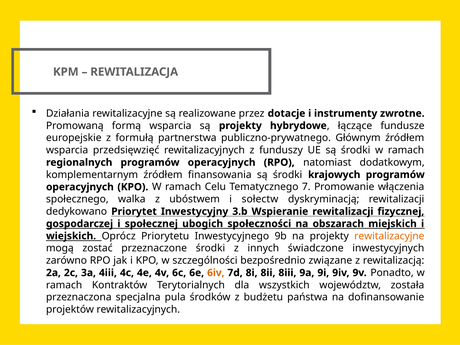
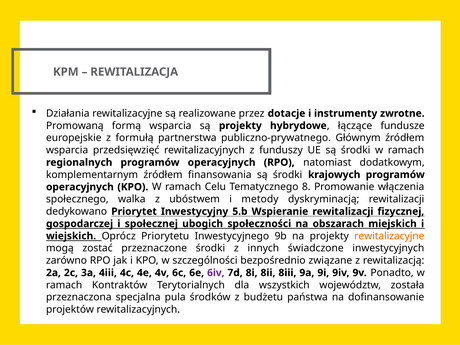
7: 7 -> 8
sołectw: sołectw -> metody
3.b: 3.b -> 5.b
6iv colour: orange -> purple
